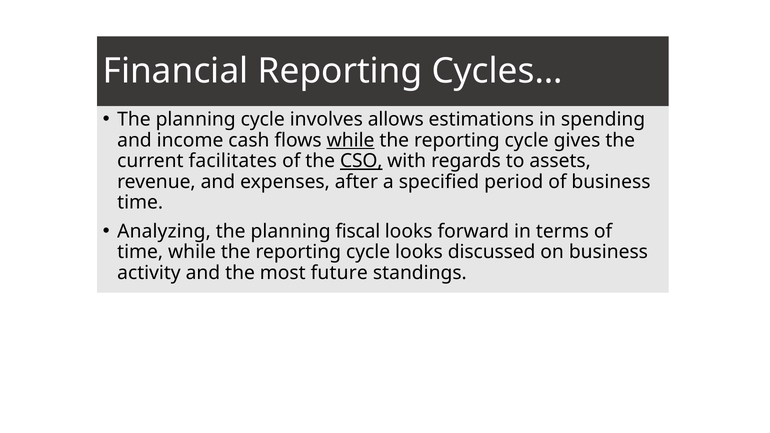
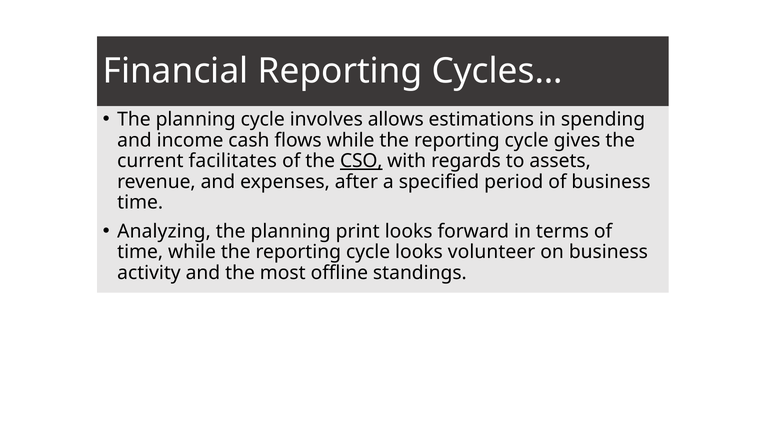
while at (351, 140) underline: present -> none
fiscal: fiscal -> print
discussed: discussed -> volunteer
future: future -> offline
